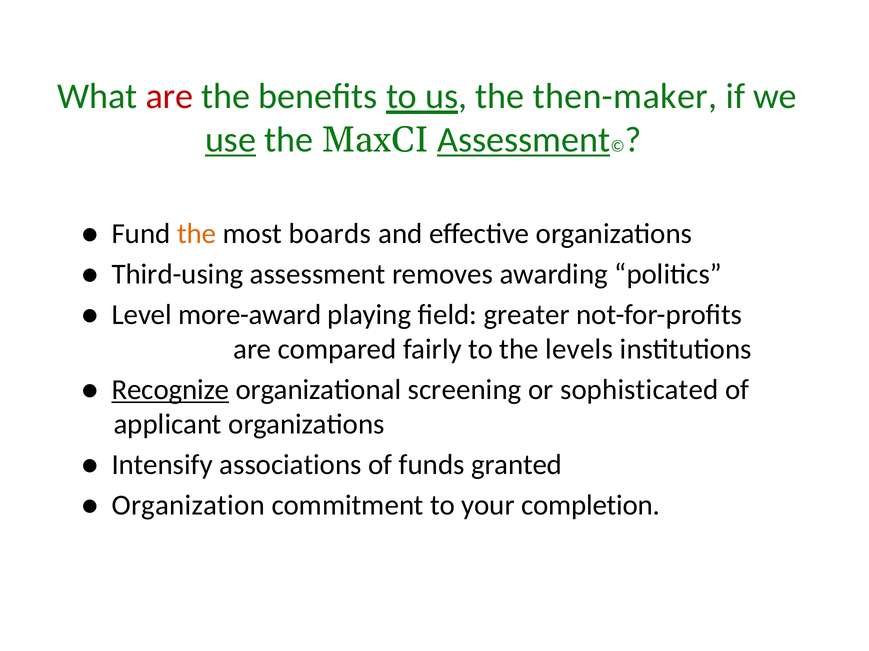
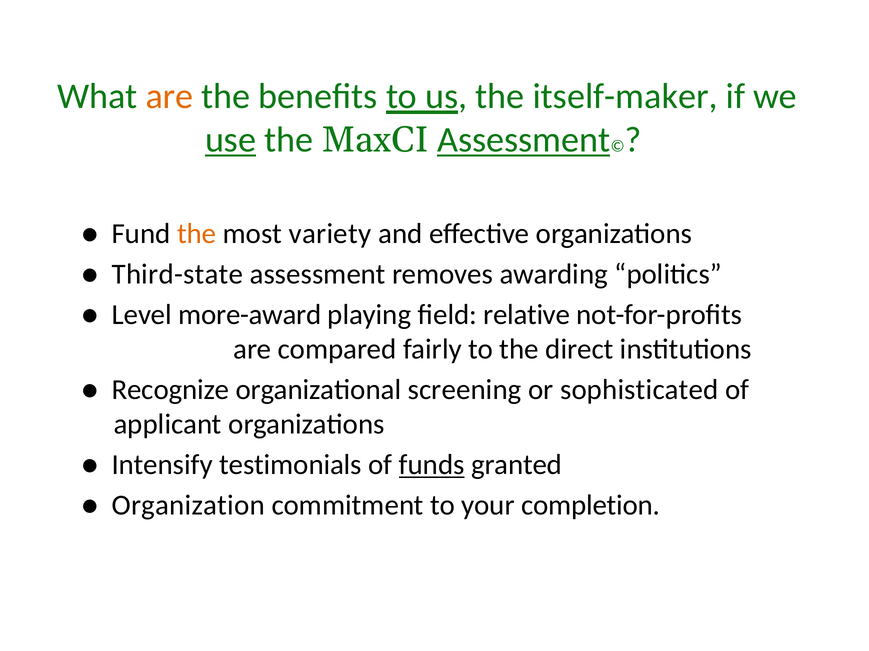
are at (169, 97) colour: red -> orange
then-maker: then-maker -> itself-maker
boards: boards -> variety
Third-using: Third-using -> Third-state
greater: greater -> relative
levels: levels -> direct
Recognize underline: present -> none
associations: associations -> testimonials
funds underline: none -> present
